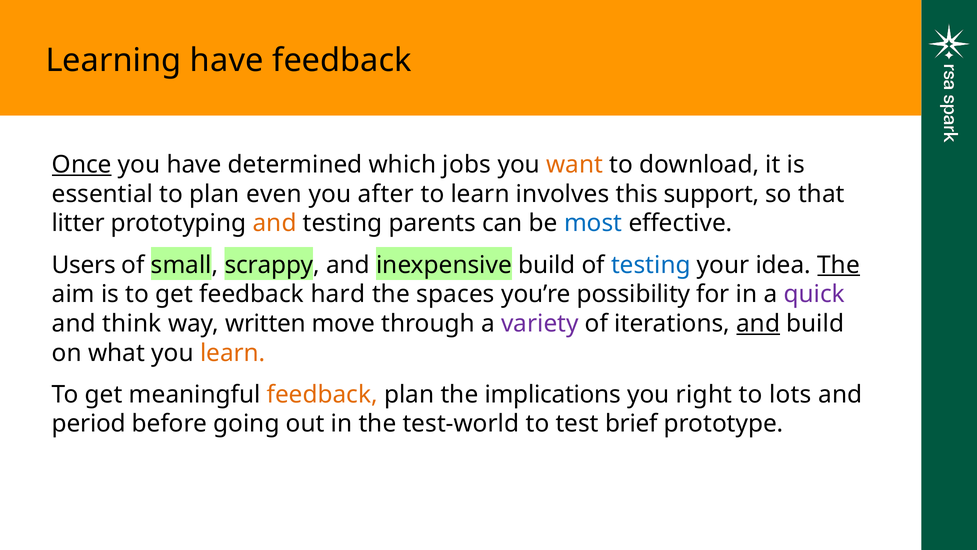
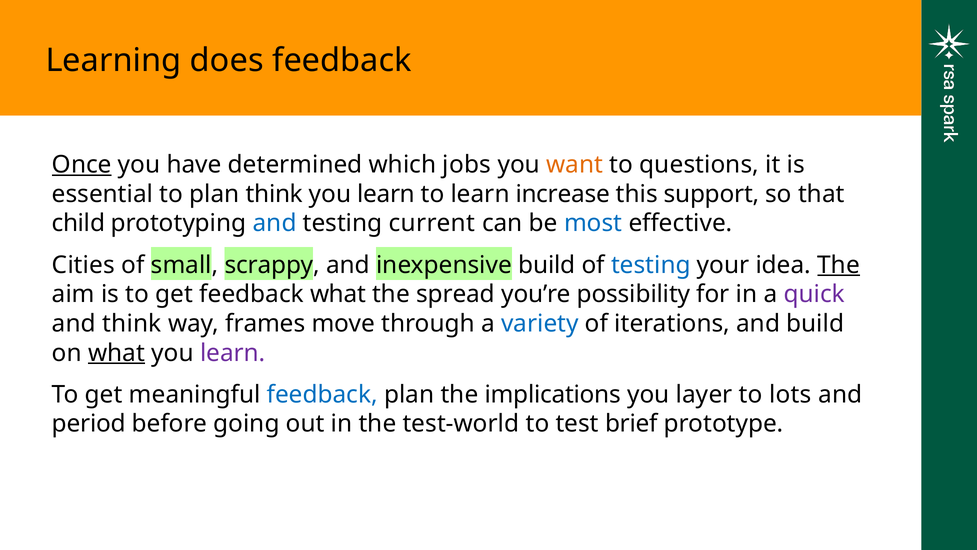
Learning have: have -> does
download: download -> questions
plan even: even -> think
after at (386, 194): after -> learn
involves: involves -> increase
litter: litter -> child
and at (275, 223) colour: orange -> blue
parents: parents -> current
Users: Users -> Cities
feedback hard: hard -> what
spaces: spaces -> spread
written: written -> frames
variety colour: purple -> blue
and at (758, 323) underline: present -> none
what at (117, 353) underline: none -> present
learn at (233, 353) colour: orange -> purple
feedback at (322, 394) colour: orange -> blue
right: right -> layer
